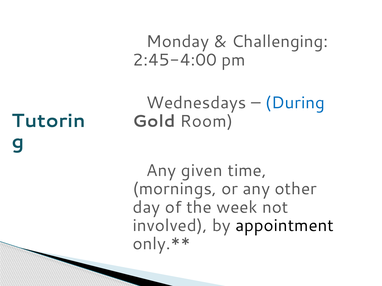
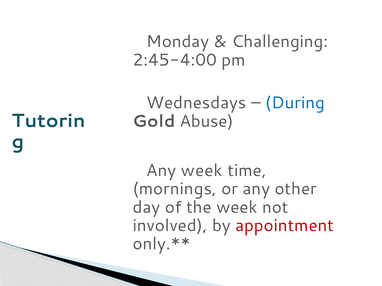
Room: Room -> Abuse
given at (202, 171): given -> week
appointment colour: black -> red
